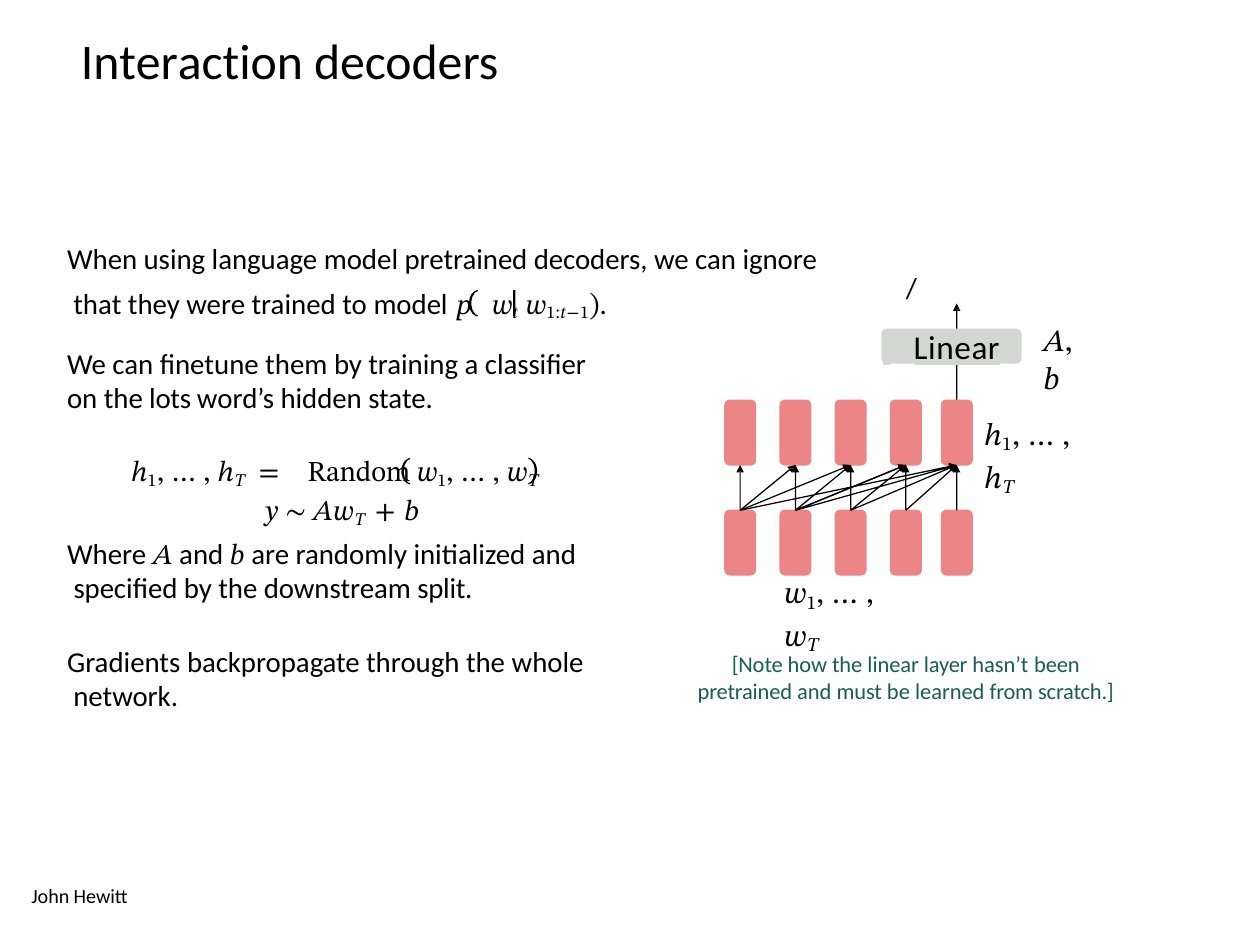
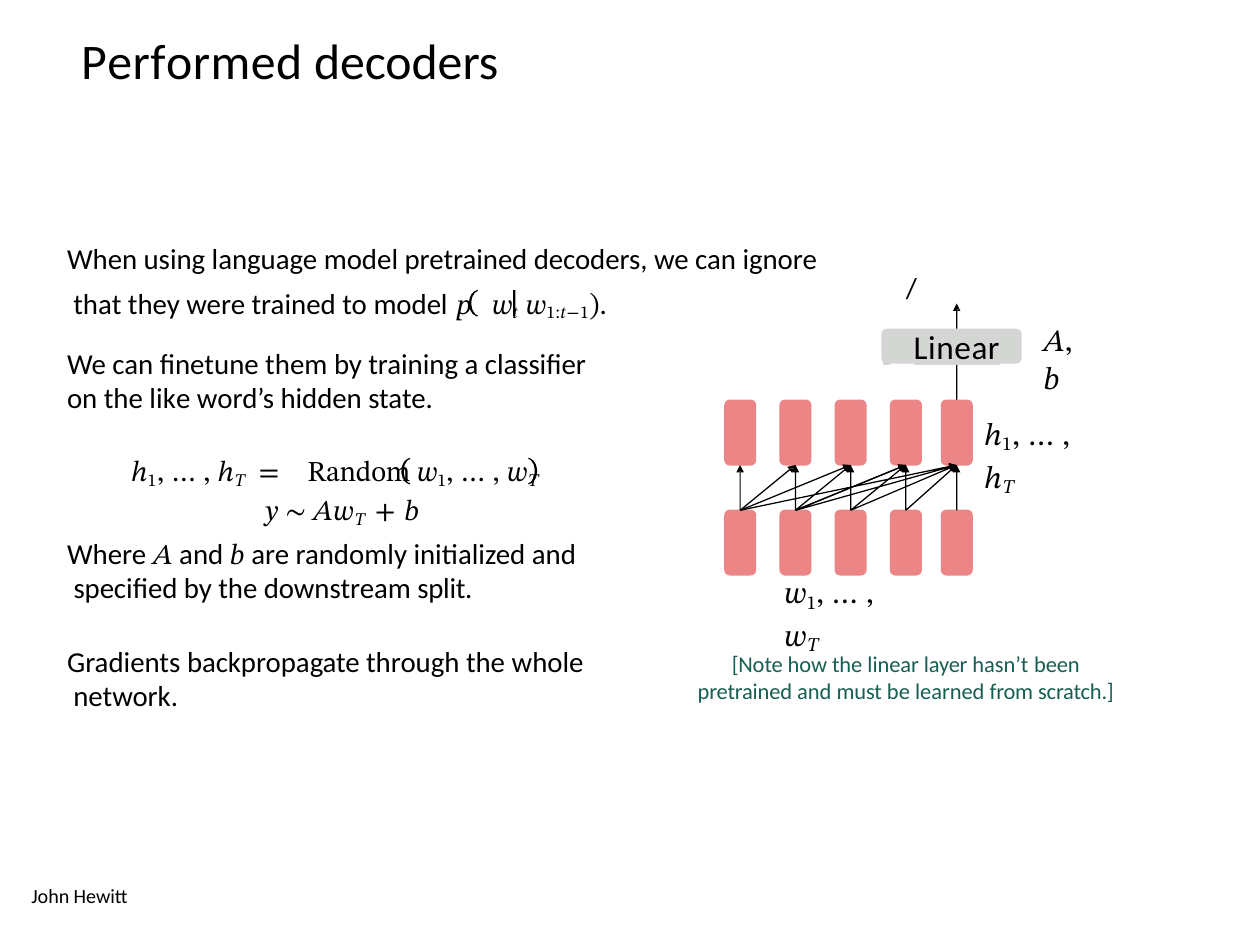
Interaction: Interaction -> Performed
lots: lots -> like
